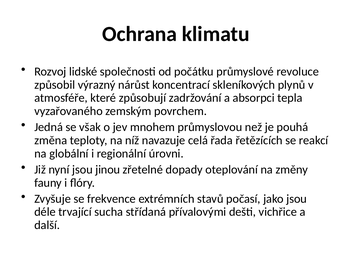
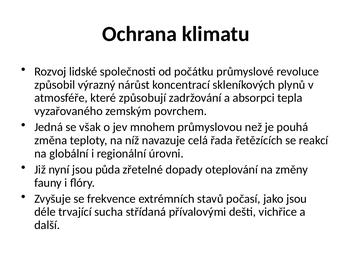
jinou: jinou -> půda
